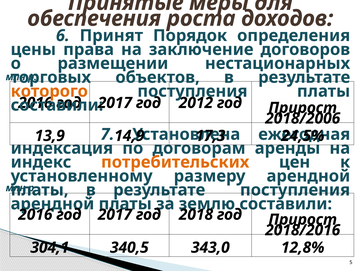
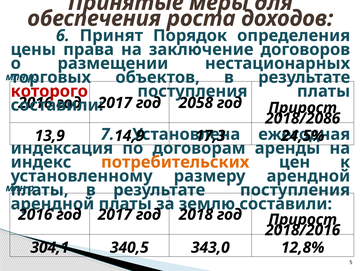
которого colour: orange -> red
2012: 2012 -> 2058
2018/2006: 2018/2006 -> 2018/2086
